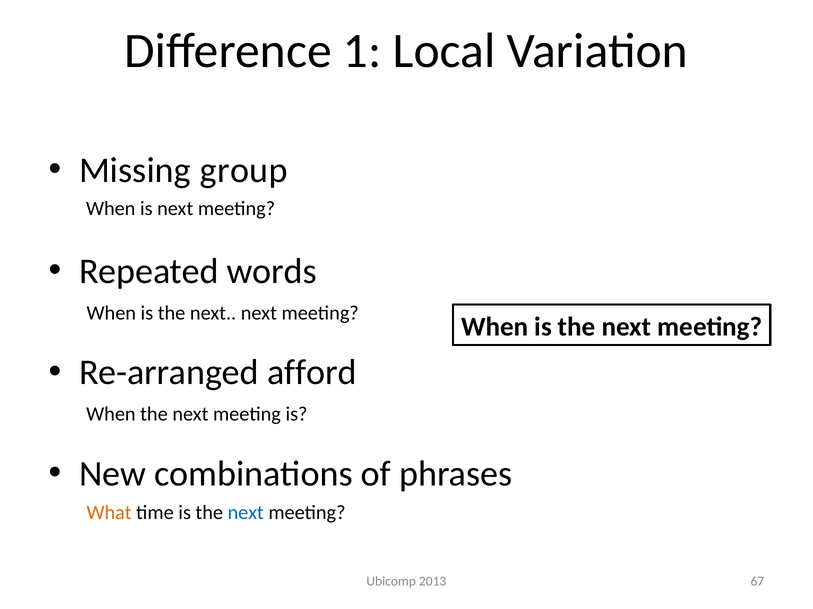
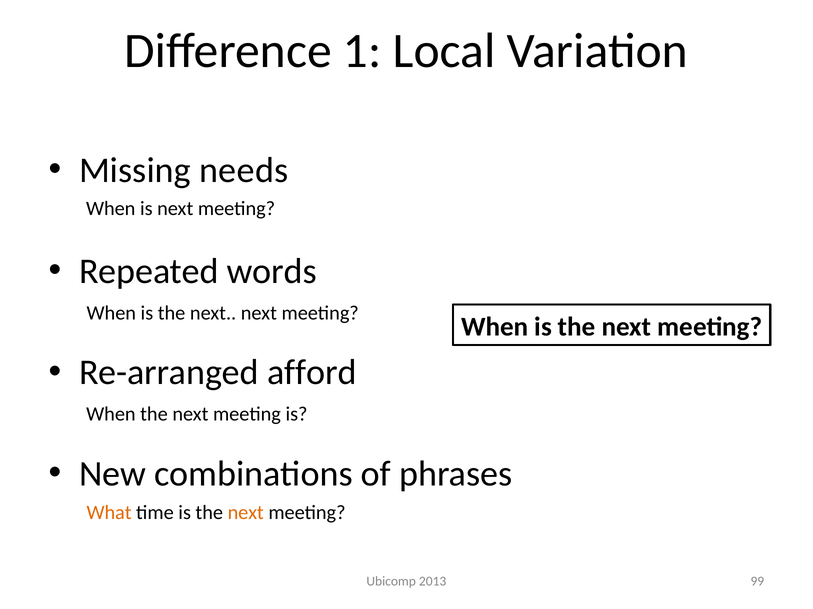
group: group -> needs
next at (246, 513) colour: blue -> orange
67: 67 -> 99
